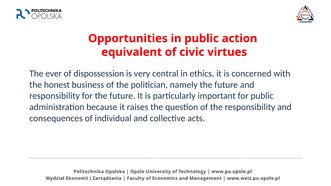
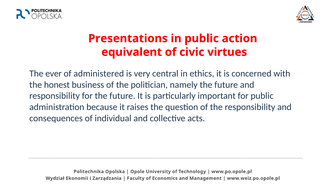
Opportunities: Opportunities -> Presentations
dispossession: dispossession -> administered
